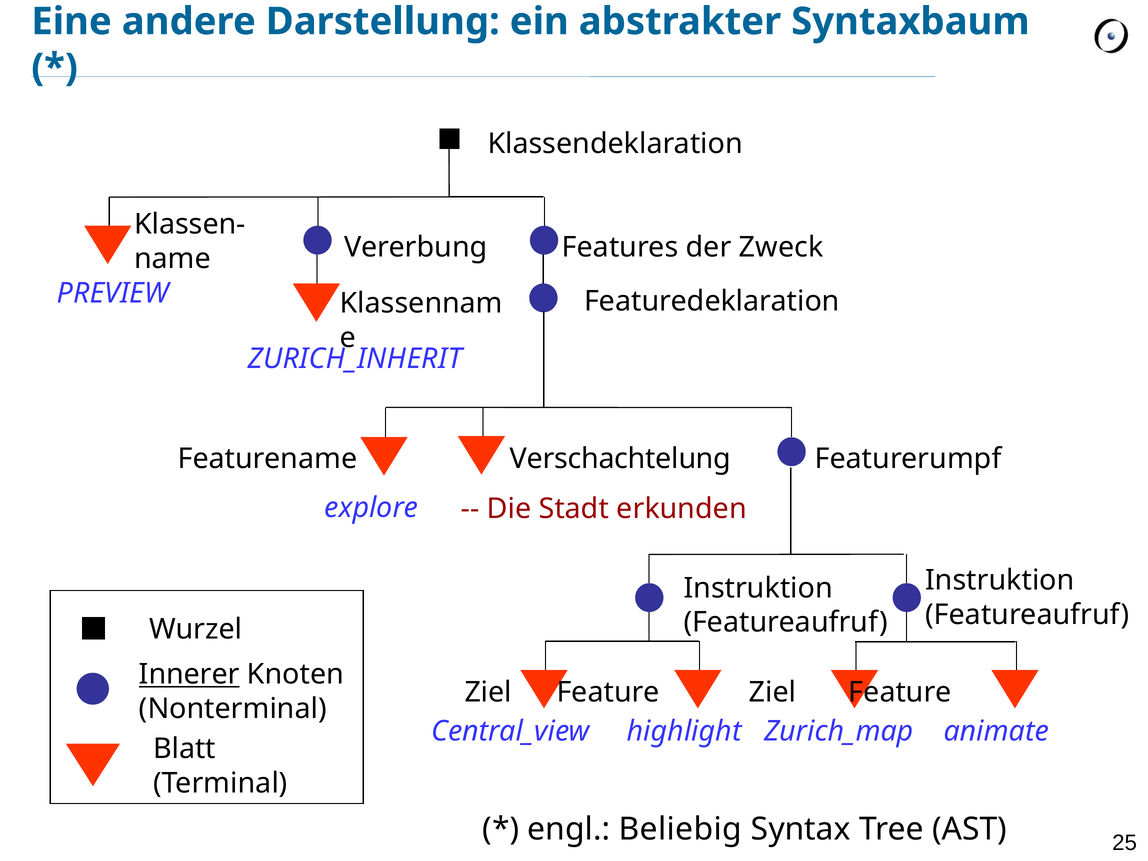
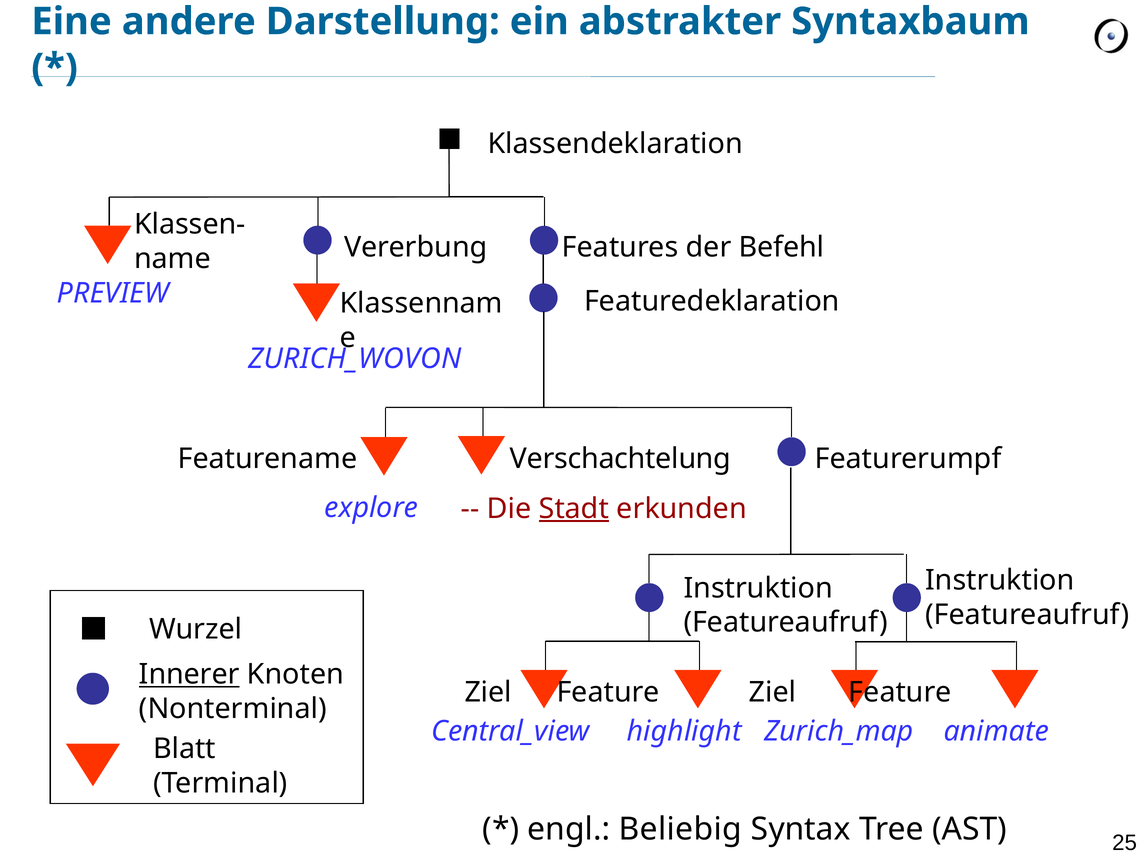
Zweck: Zweck -> Befehl
ZURICH_INHERIT: ZURICH_INHERIT -> ZURICH_WOVON
Stadt underline: none -> present
